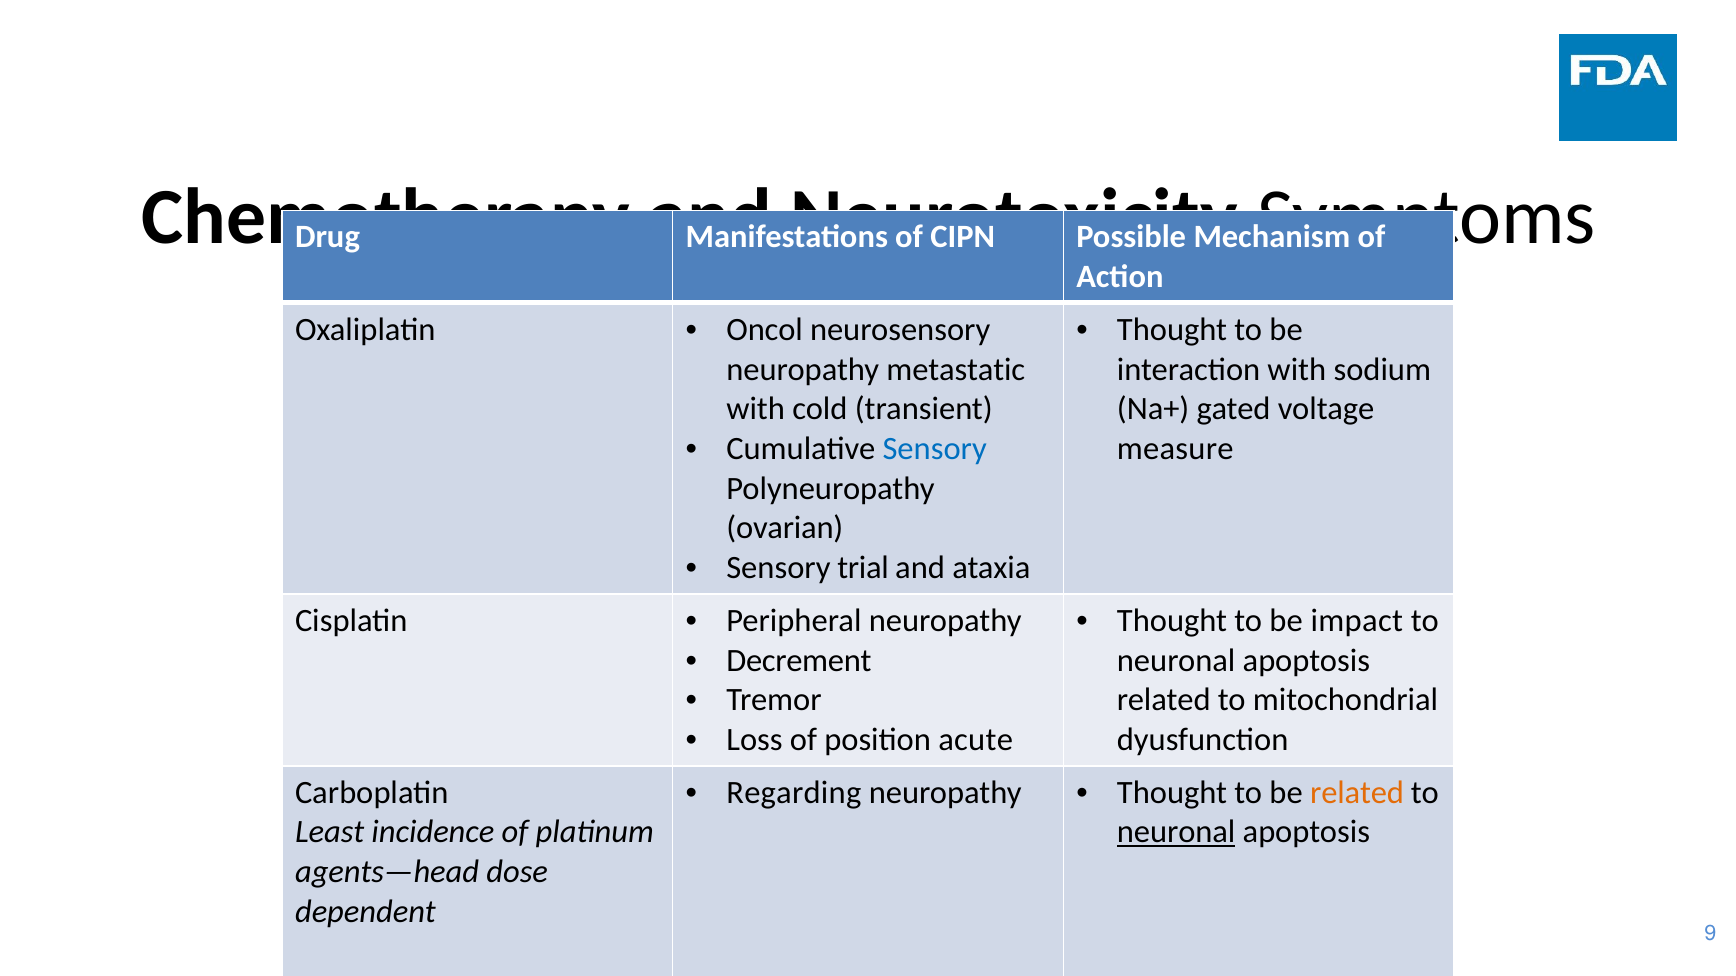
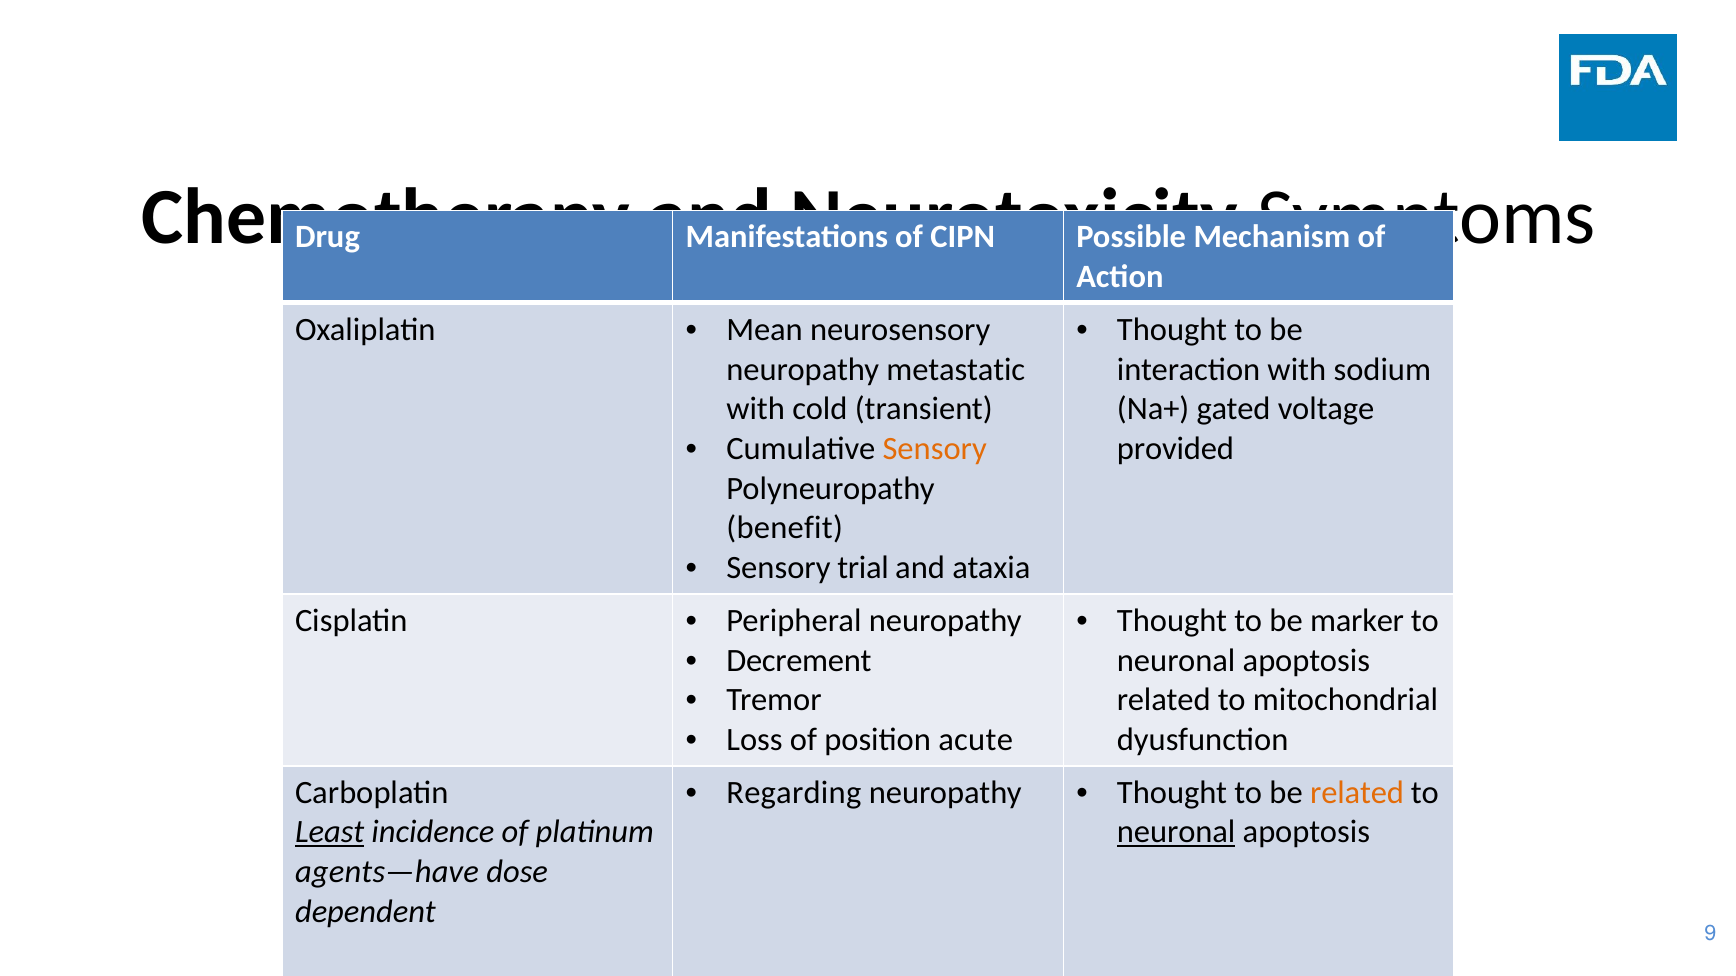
Oncol: Oncol -> Mean
Sensory at (935, 449) colour: blue -> orange
measure: measure -> provided
ovarian: ovarian -> benefit
impact: impact -> marker
Least underline: none -> present
agents—head: agents—head -> agents—have
